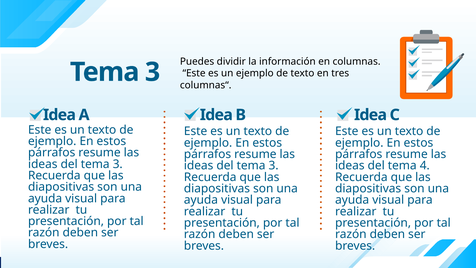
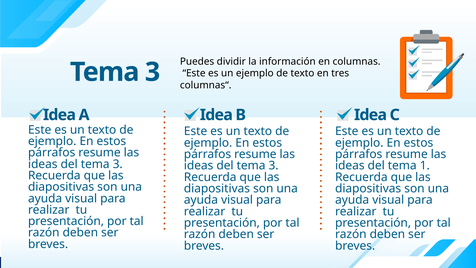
4: 4 -> 1
